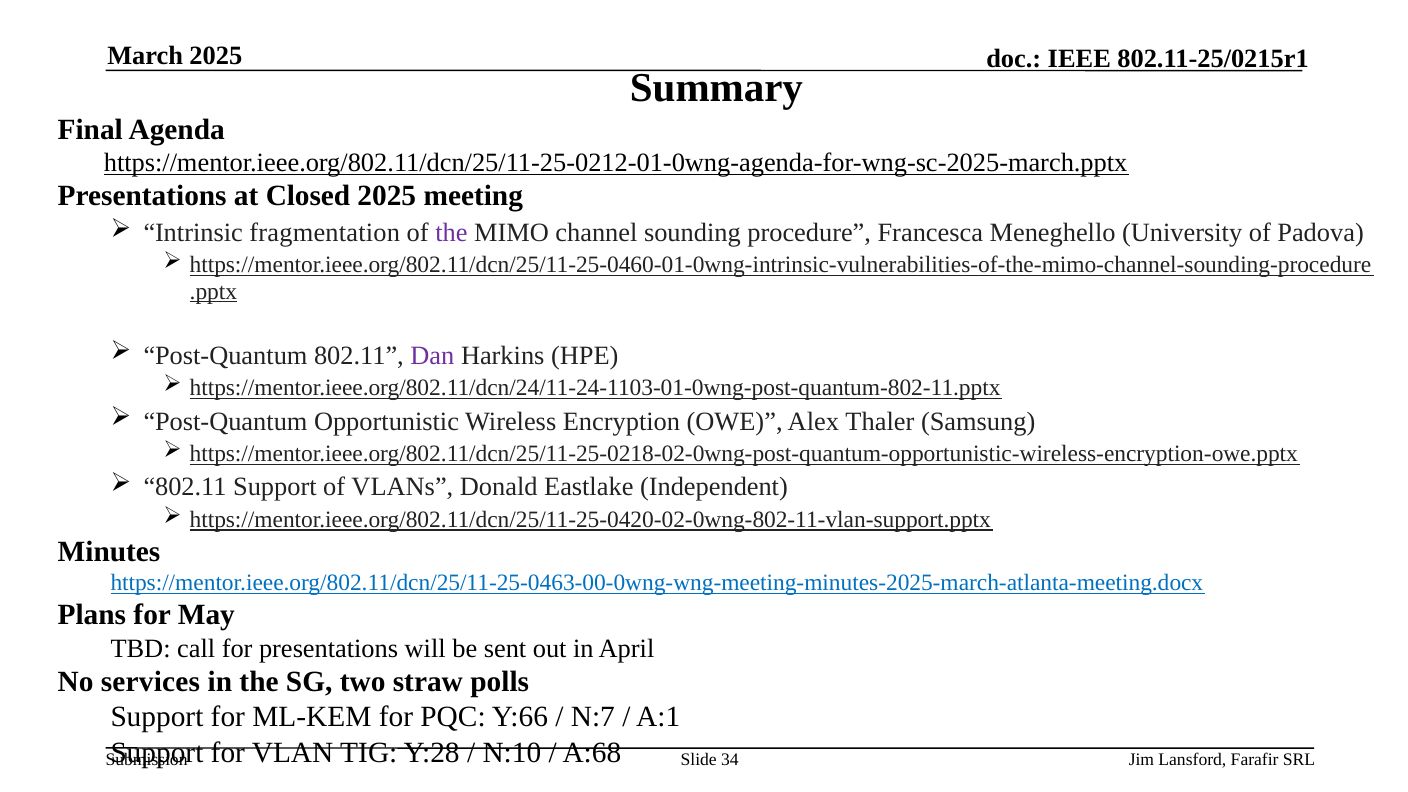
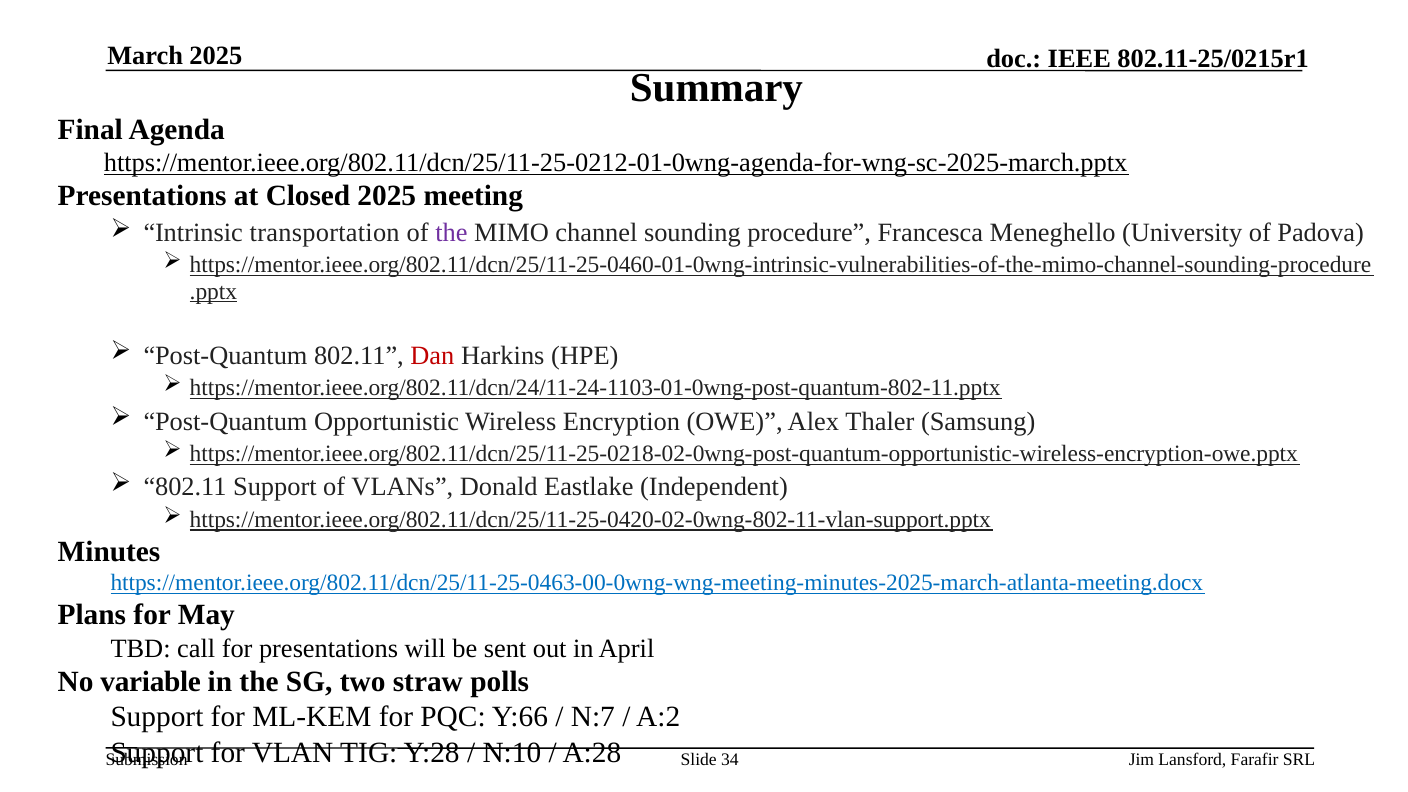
fragmentation: fragmentation -> transportation
Dan colour: purple -> red
services: services -> variable
A:1: A:1 -> A:2
A:68: A:68 -> A:28
